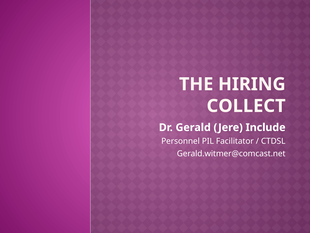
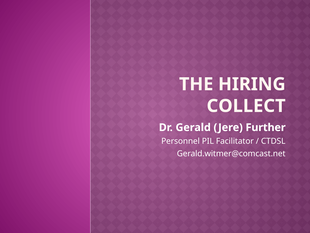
Include: Include -> Further
